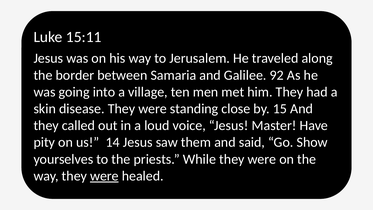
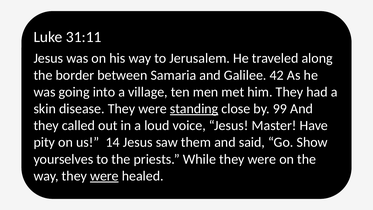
15:11: 15:11 -> 31:11
92: 92 -> 42
standing underline: none -> present
15: 15 -> 99
